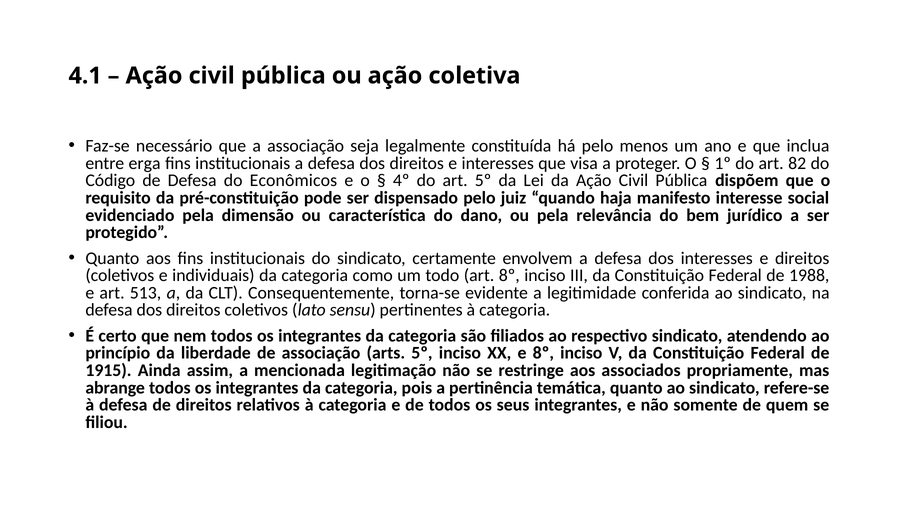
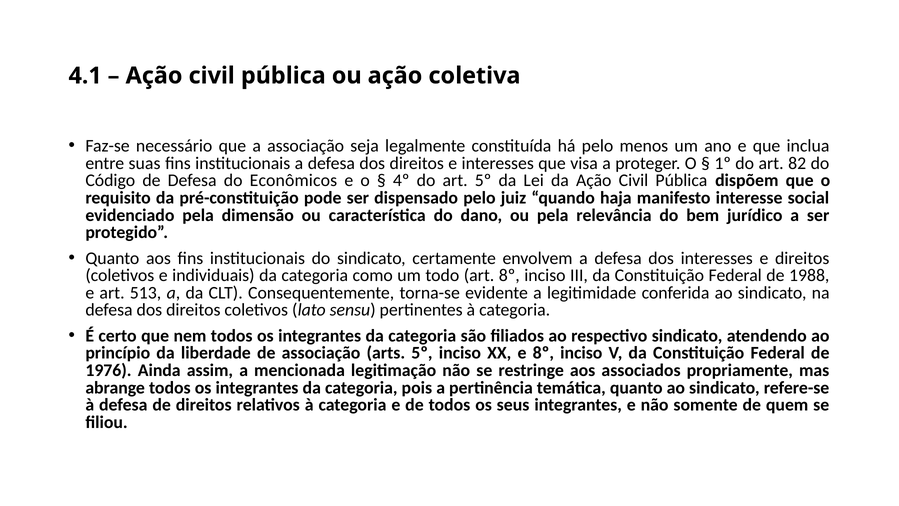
erga: erga -> suas
1915: 1915 -> 1976
